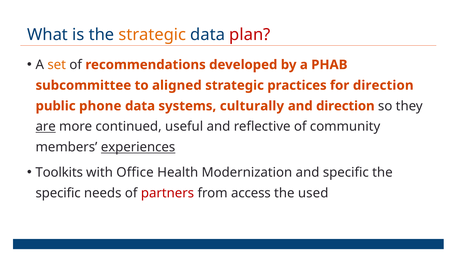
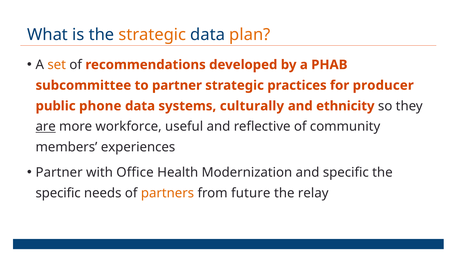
plan colour: red -> orange
to aligned: aligned -> partner
for direction: direction -> producer
and direction: direction -> ethnicity
continued: continued -> workforce
experiences underline: present -> none
Toolkits at (59, 173): Toolkits -> Partner
partners colour: red -> orange
access: access -> future
used: used -> relay
